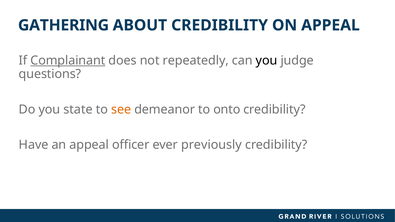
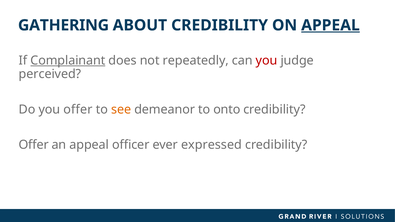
APPEAL at (330, 25) underline: none -> present
you at (267, 61) colour: black -> red
questions: questions -> perceived
you state: state -> offer
Have at (34, 145): Have -> Offer
previously: previously -> expressed
